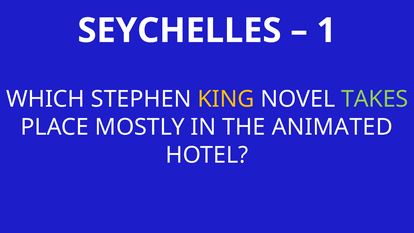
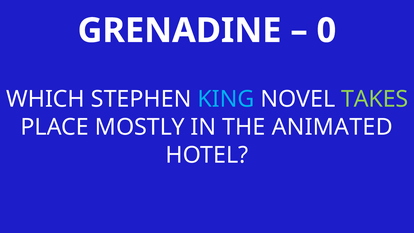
SEYCHELLES: SEYCHELLES -> GRENADINE
1: 1 -> 0
KING colour: yellow -> light blue
